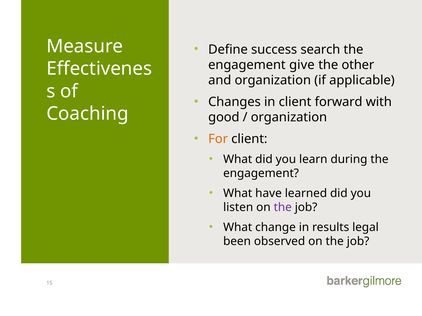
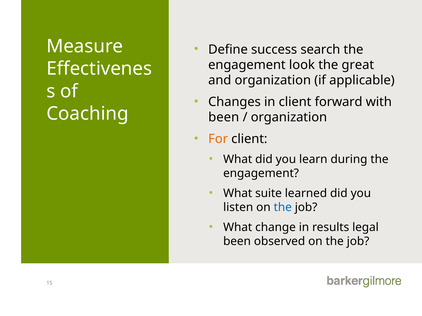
give: give -> look
other: other -> great
good at (224, 117): good -> been
have: have -> suite
the at (283, 208) colour: purple -> blue
